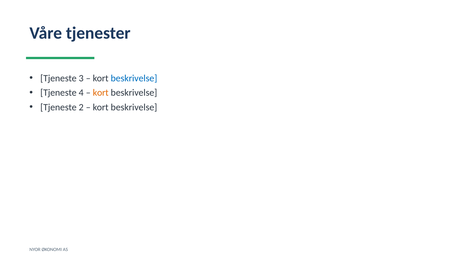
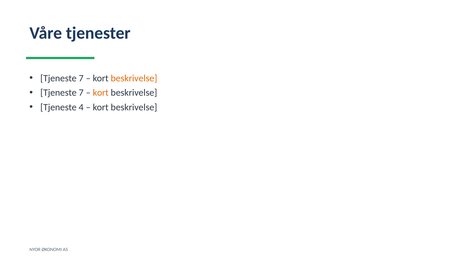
3 at (81, 78): 3 -> 7
beskrivelse at (134, 78) colour: blue -> orange
4 at (81, 93): 4 -> 7
2: 2 -> 4
